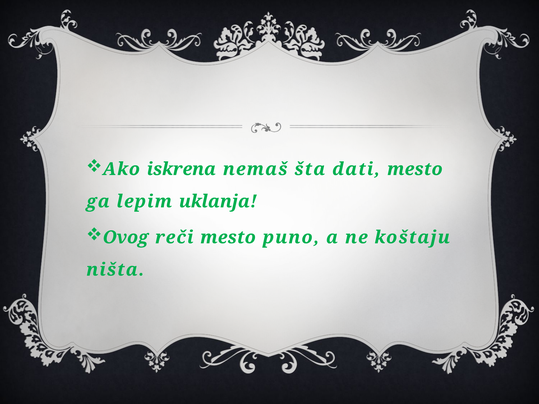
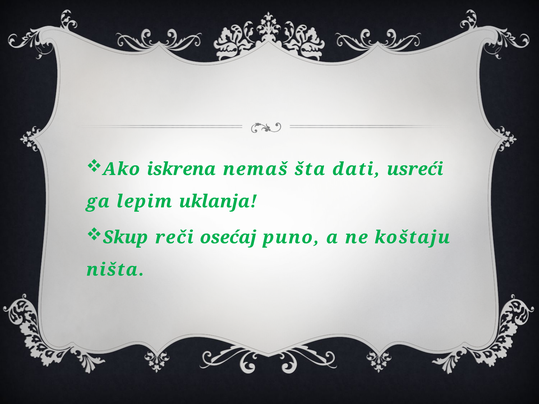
dati mesto: mesto -> usreći
Ovog: Ovog -> Skup
reči mesto: mesto -> osećaj
